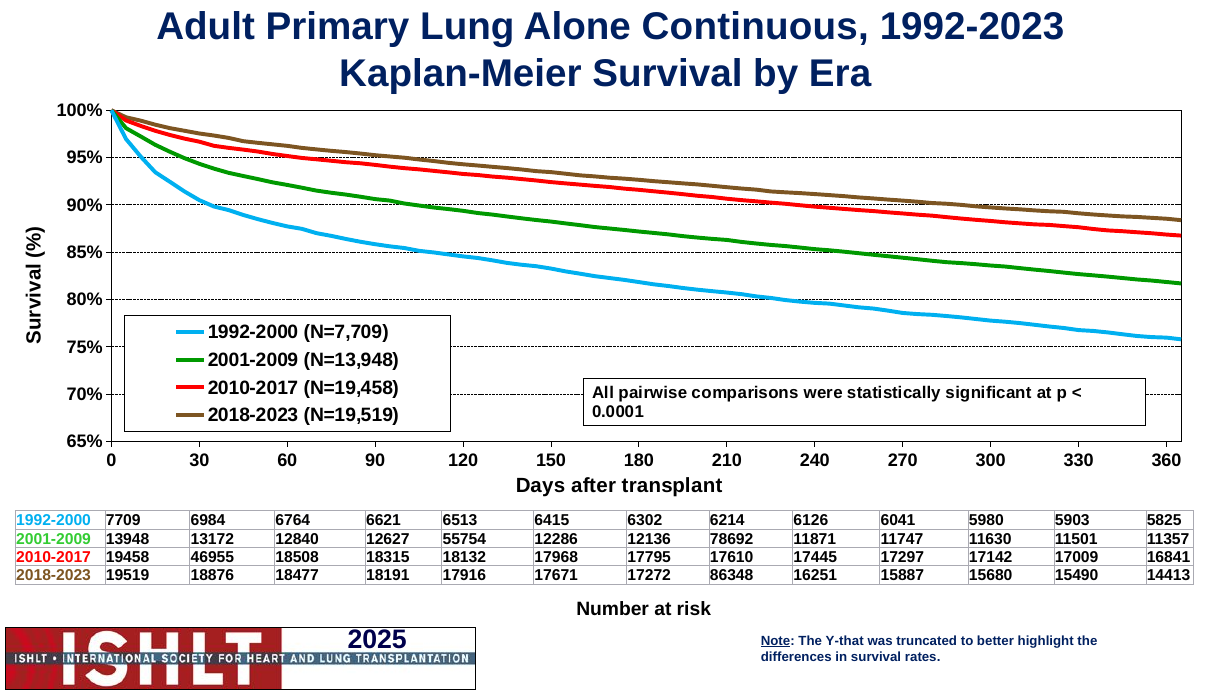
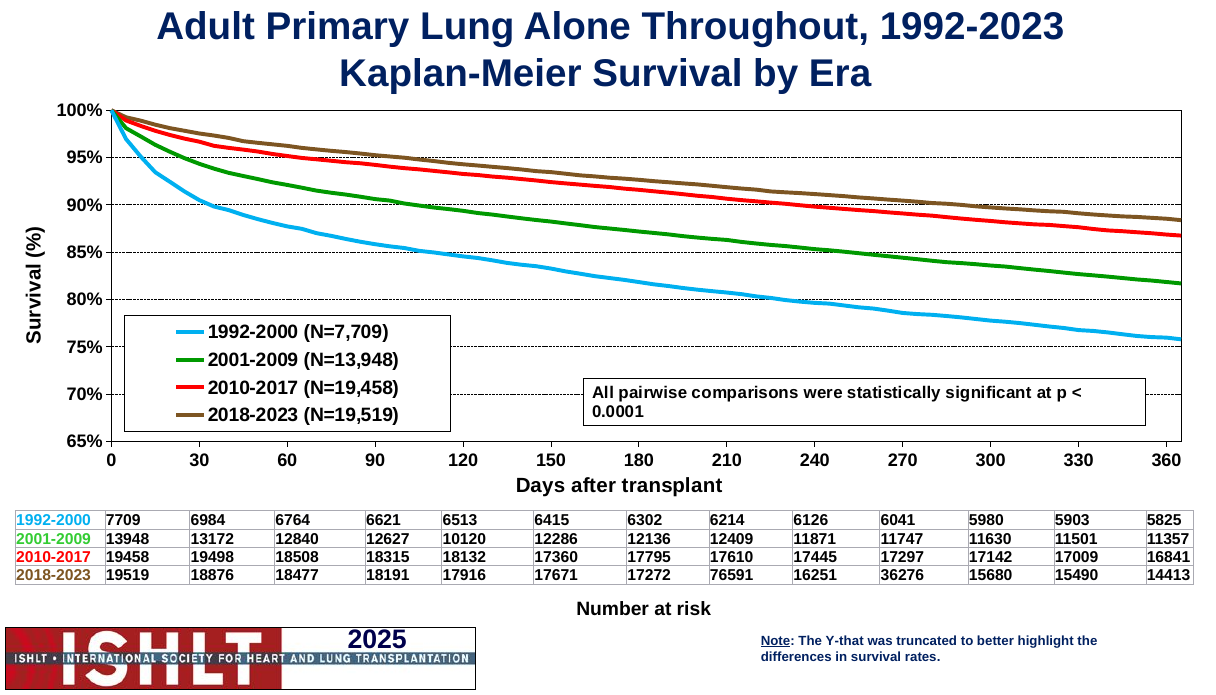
Continuous: Continuous -> Throughout
55754: 55754 -> 10120
78692: 78692 -> 12409
46955: 46955 -> 19498
17968: 17968 -> 17360
86348: 86348 -> 76591
15887: 15887 -> 36276
